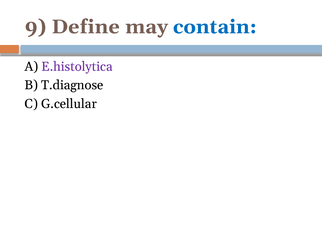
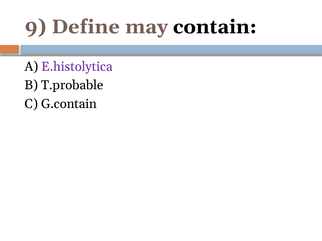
contain colour: blue -> black
T.diagnose: T.diagnose -> T.probable
G.cellular: G.cellular -> G.contain
